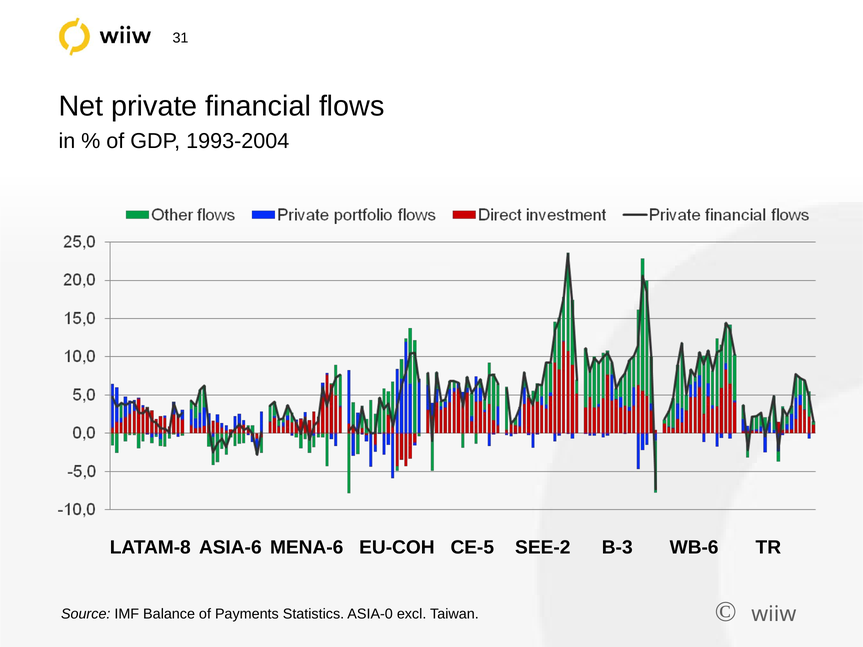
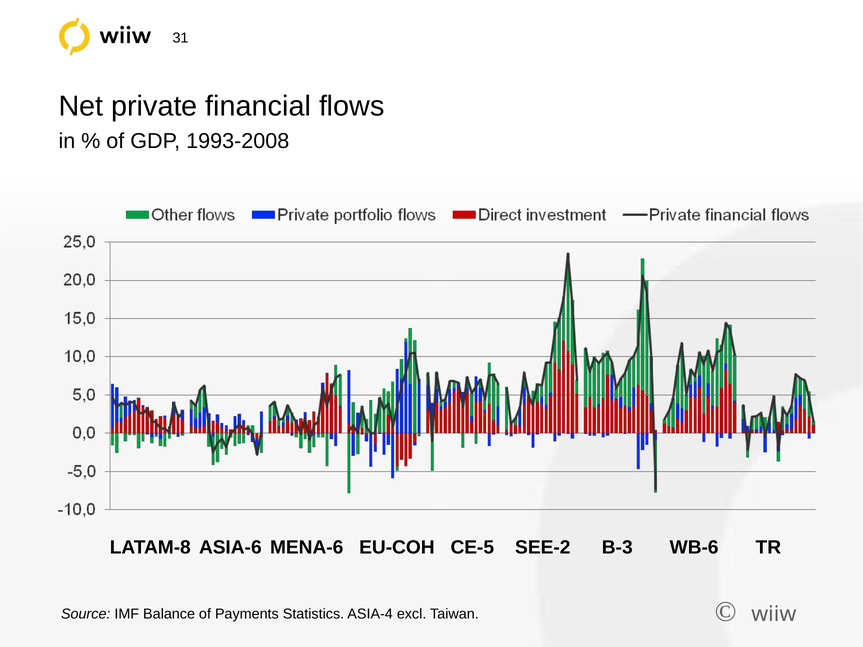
1993-2004: 1993-2004 -> 1993-2008
ASIA-0: ASIA-0 -> ASIA-4
